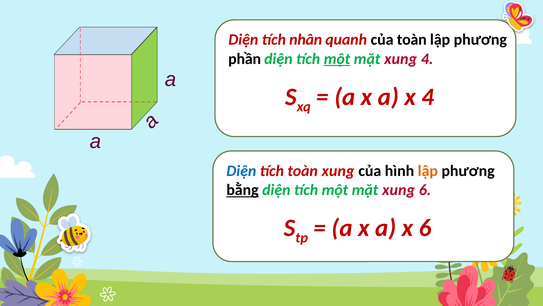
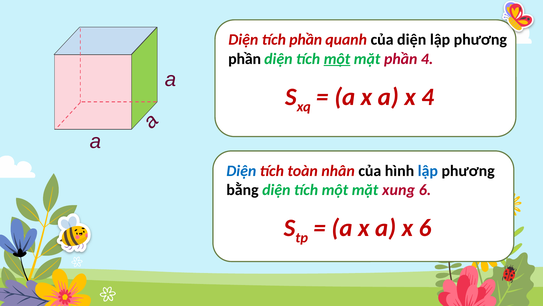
tích nhân: nhân -> phần
của toàn: toàn -> diện
xung at (401, 59): xung -> phần
toàn xung: xung -> nhân
lập at (428, 171) colour: orange -> blue
bằng underline: present -> none
